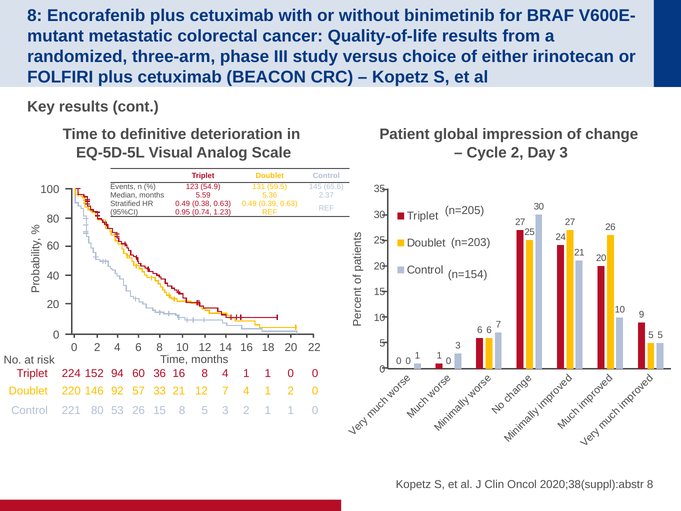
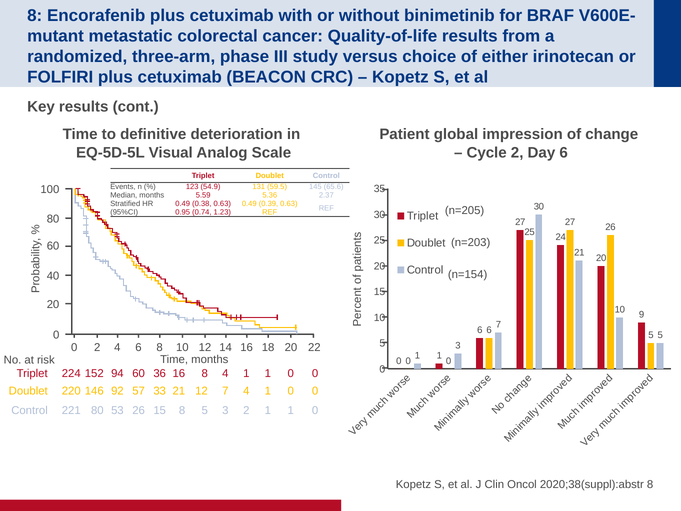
Day 3: 3 -> 6
4 1 2: 2 -> 0
